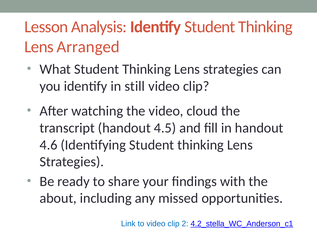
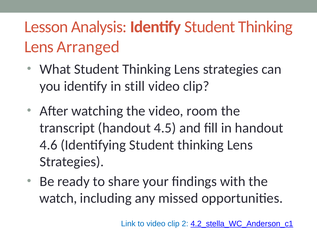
cloud: cloud -> room
about: about -> watch
